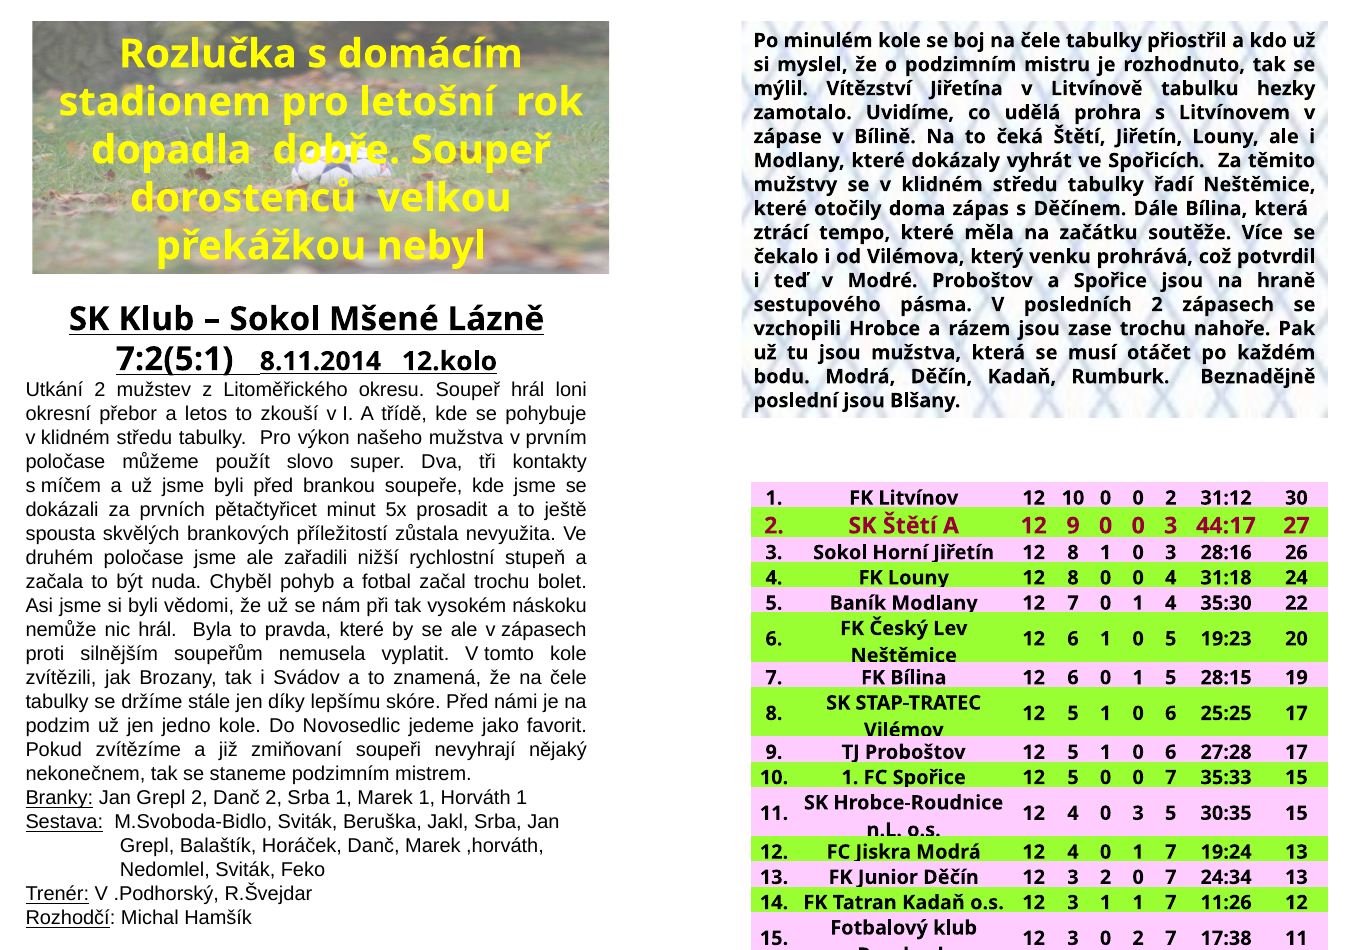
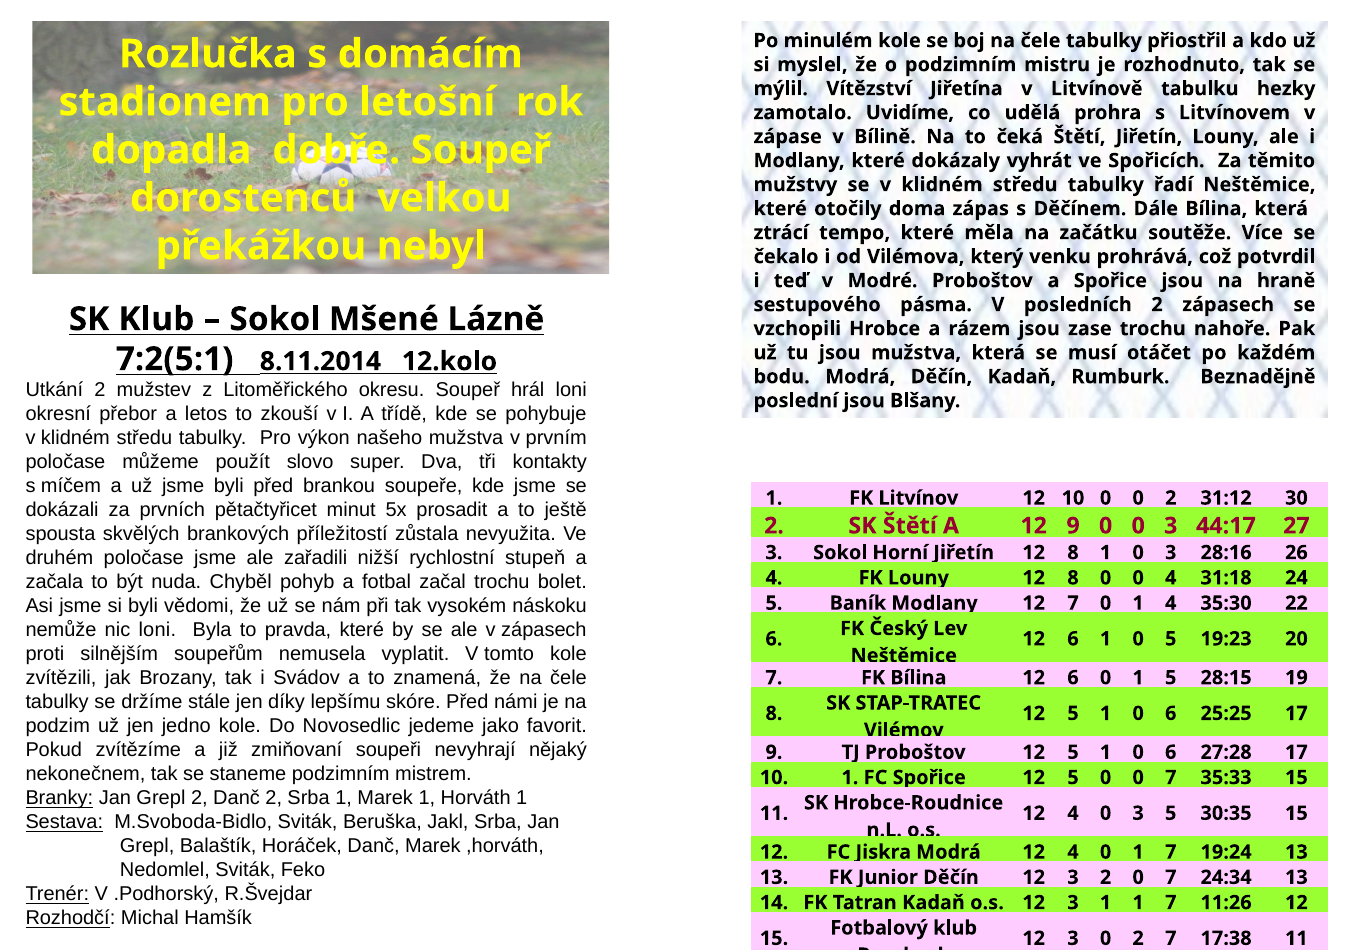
nic hrál: hrál -> loni
